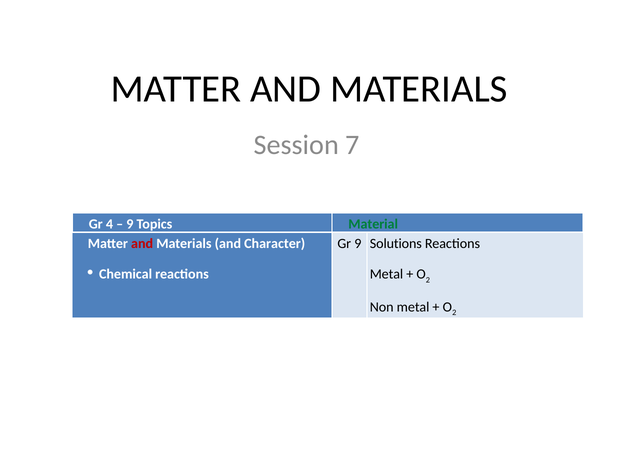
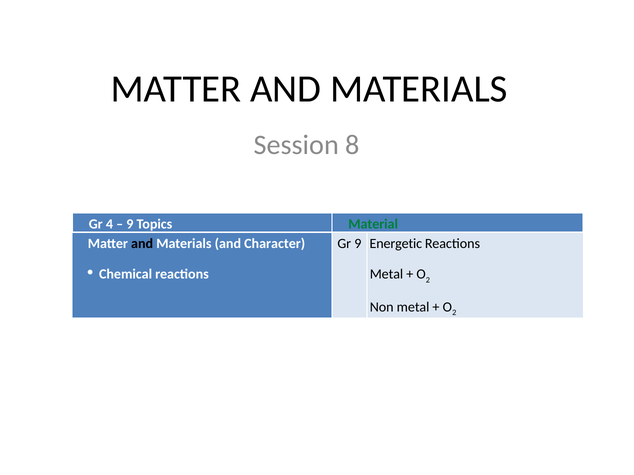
7: 7 -> 8
and at (142, 244) colour: red -> black
Solutions: Solutions -> Energetic
